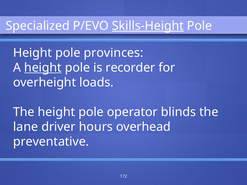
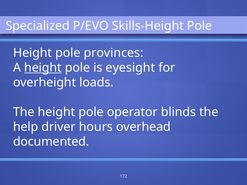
Skills-Height underline: present -> none
recorder: recorder -> eyesight
lane: lane -> help
preventative: preventative -> documented
